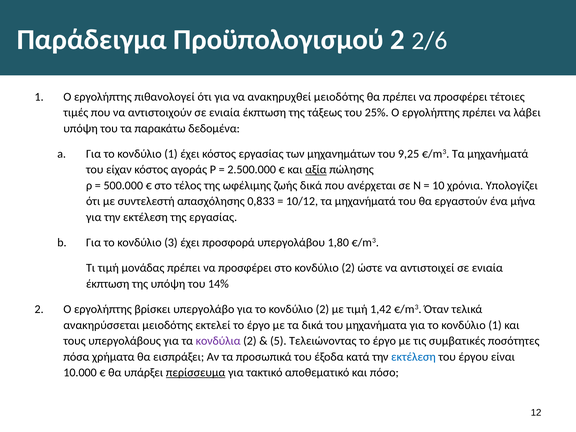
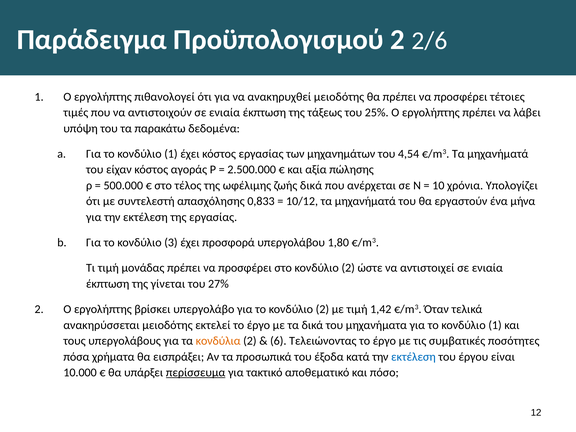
9,25: 9,25 -> 4,54
αξία underline: present -> none
της υπόψη: υπόψη -> γίνεται
14%: 14% -> 27%
κονδύλια colour: purple -> orange
5: 5 -> 6
